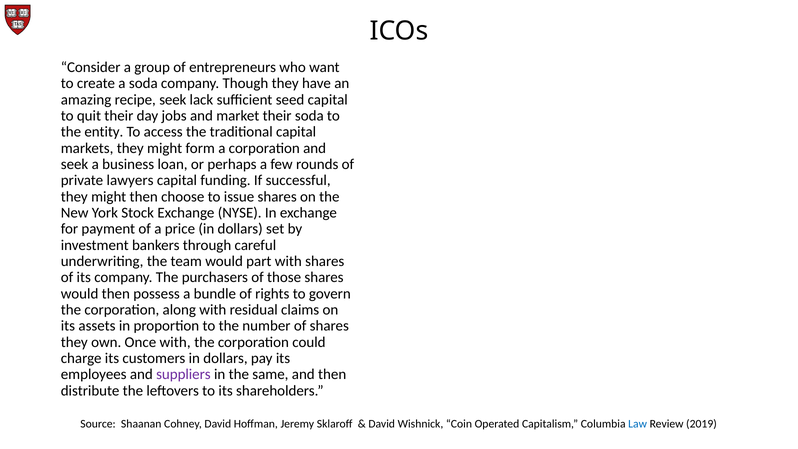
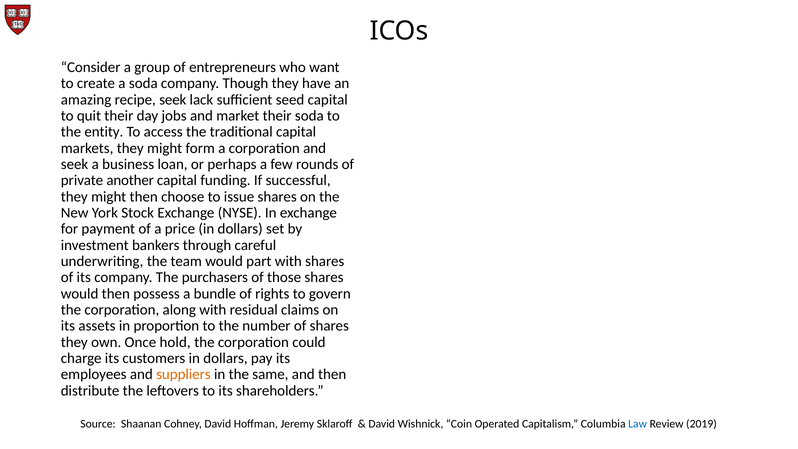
lawyers: lawyers -> another
Once with: with -> hold
suppliers colour: purple -> orange
